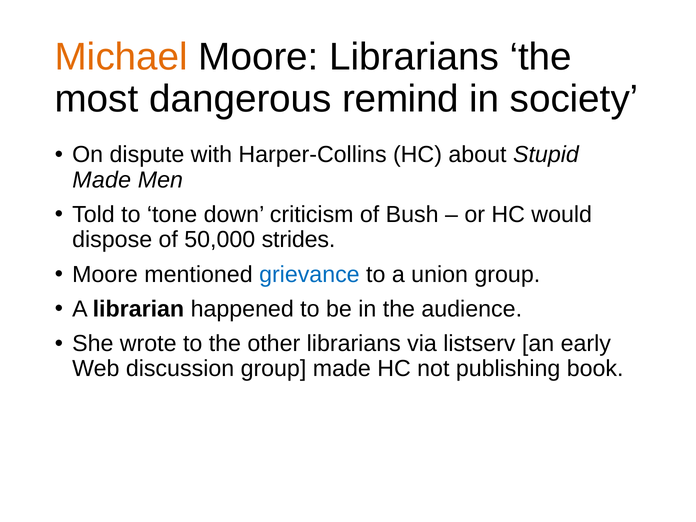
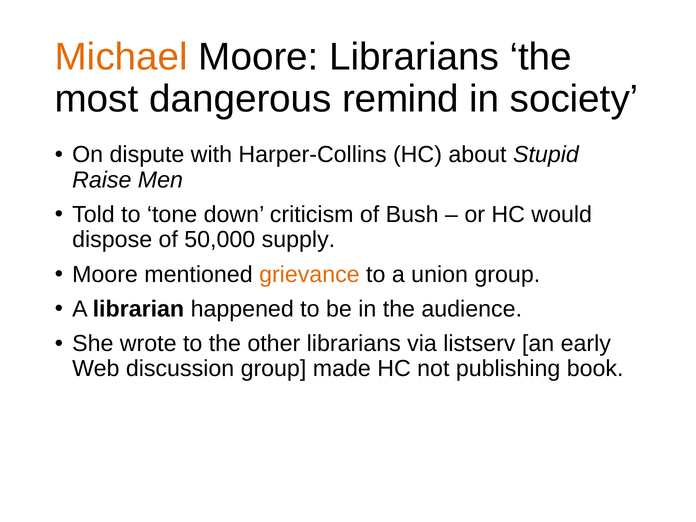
Made at (102, 180): Made -> Raise
strides: strides -> supply
grievance colour: blue -> orange
